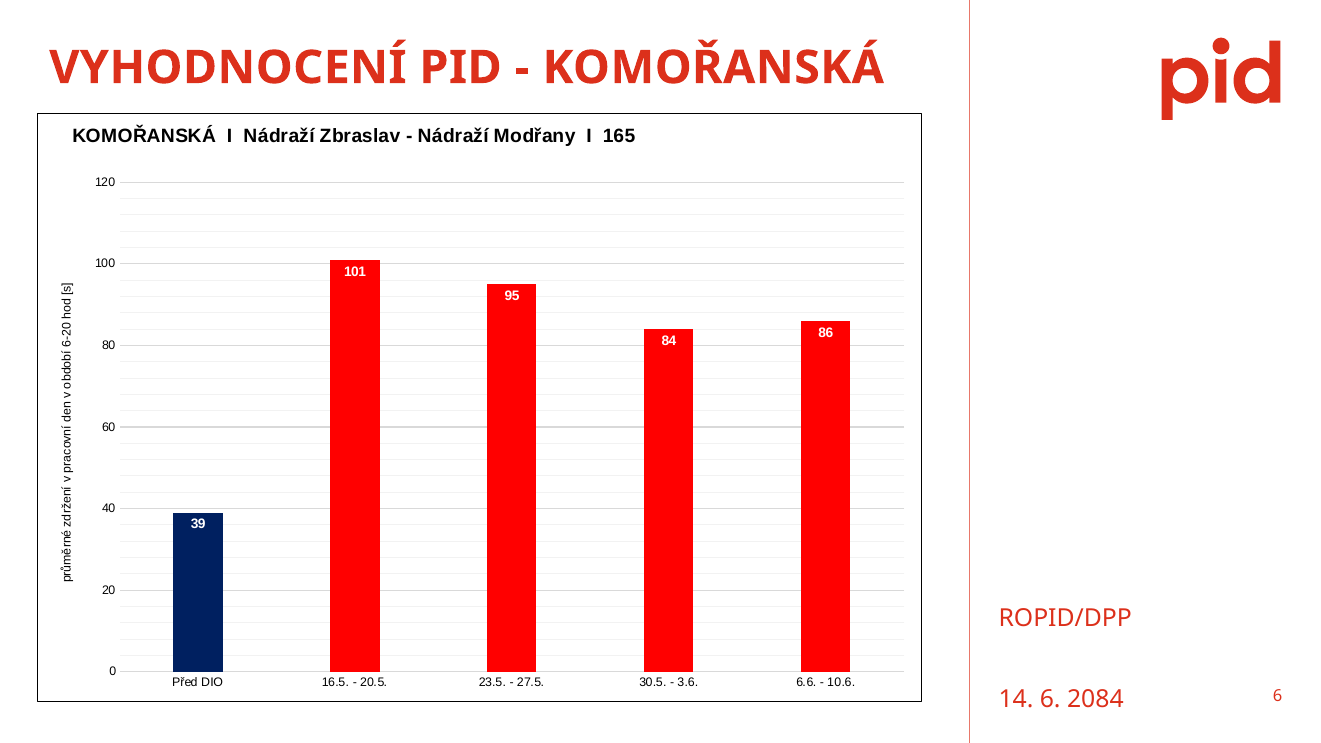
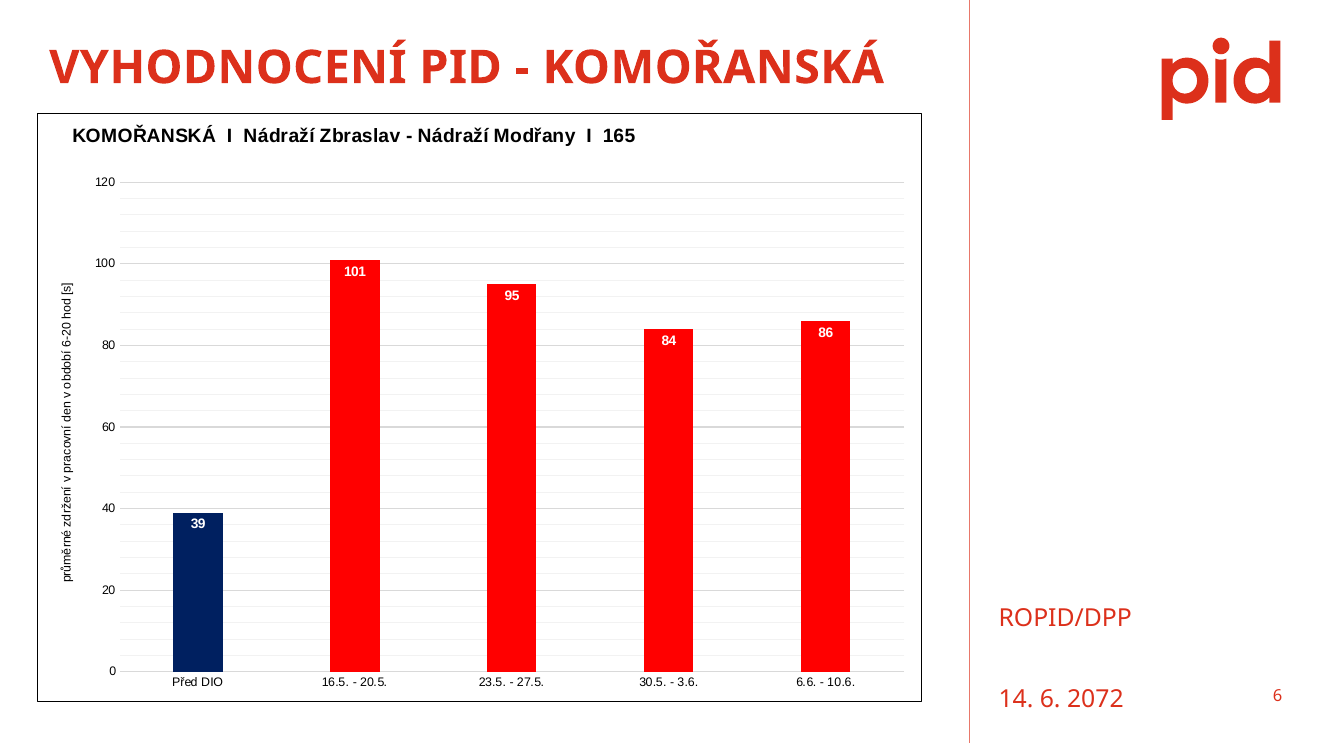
2084: 2084 -> 2072
